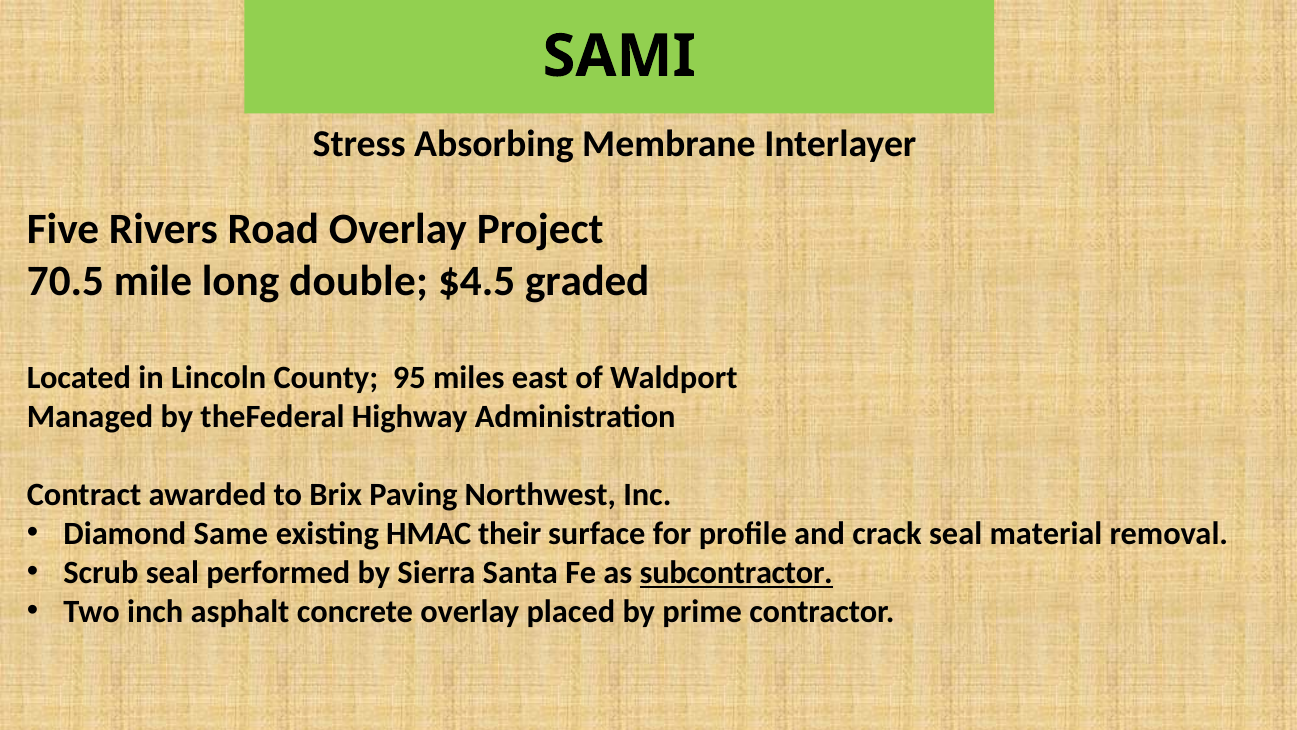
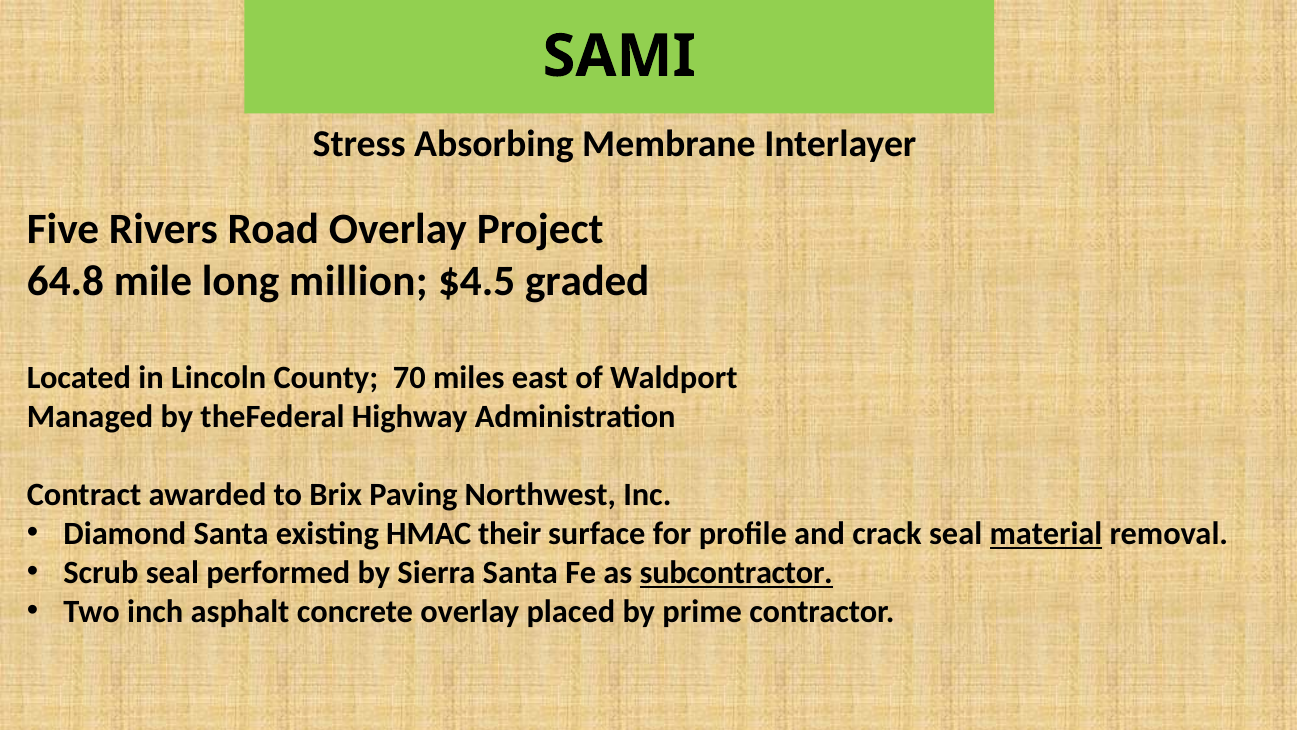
70.5: 70.5 -> 64.8
double: double -> million
95: 95 -> 70
Diamond Same: Same -> Santa
material underline: none -> present
